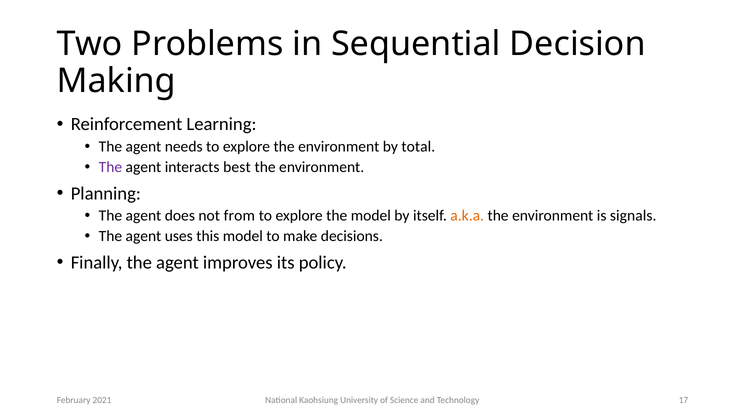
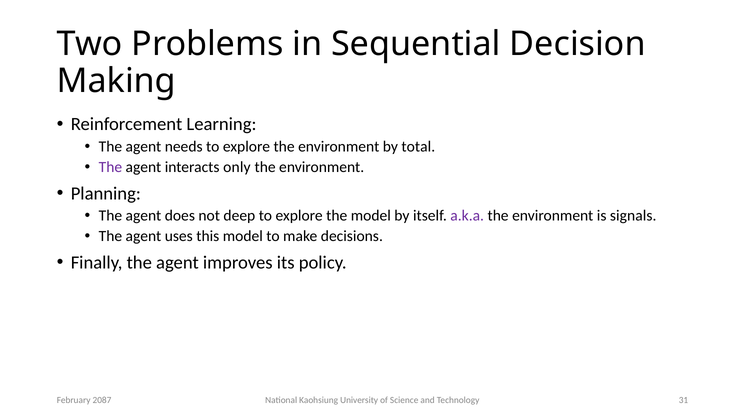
best: best -> only
from: from -> deep
a.k.a colour: orange -> purple
17: 17 -> 31
2021: 2021 -> 2087
